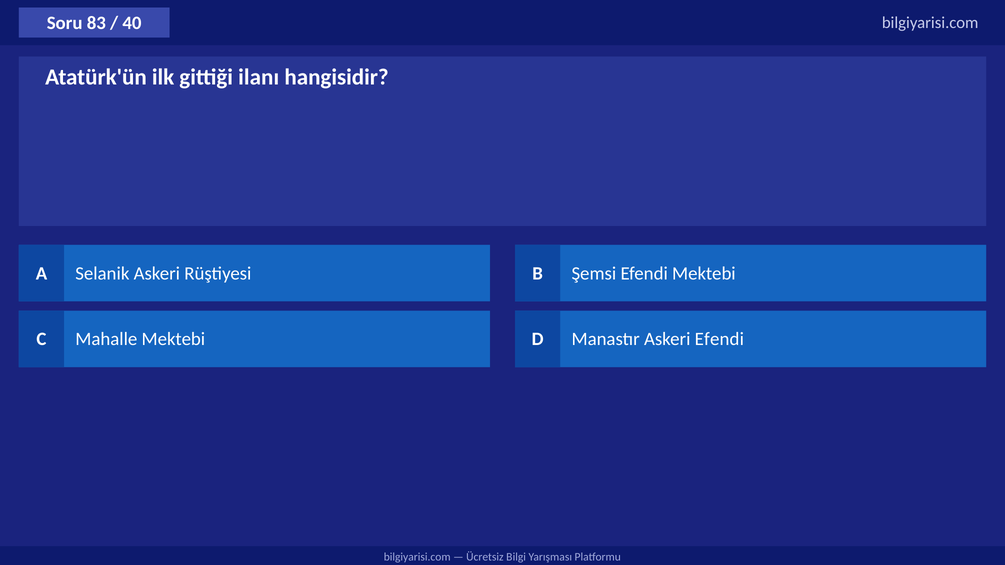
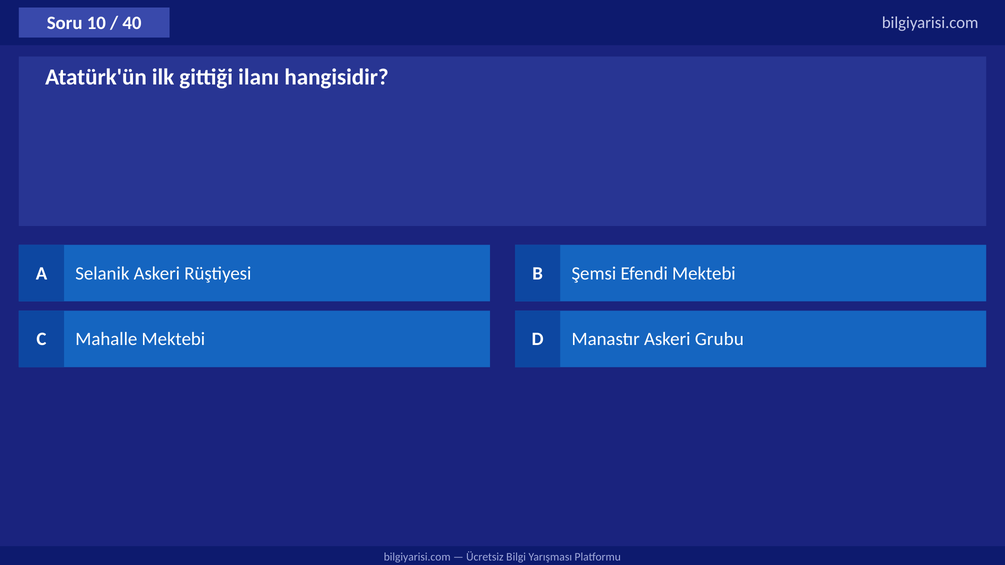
83: 83 -> 10
Askeri Efendi: Efendi -> Grubu
